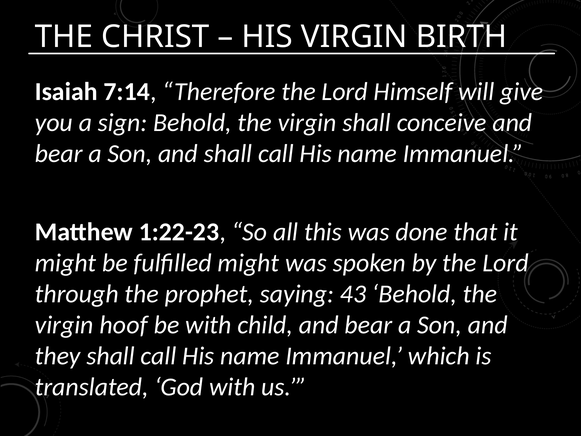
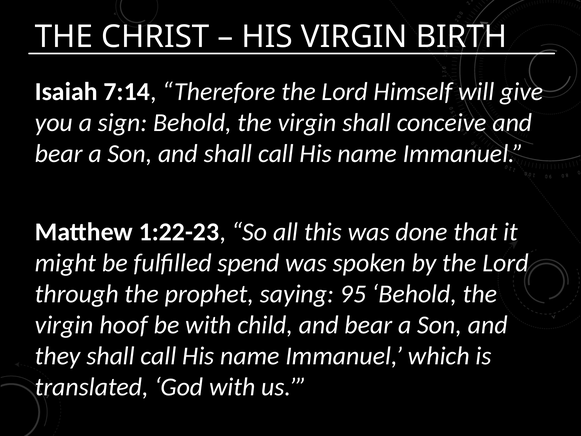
fulfilled might: might -> spend
43: 43 -> 95
